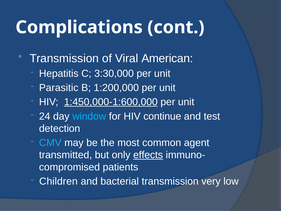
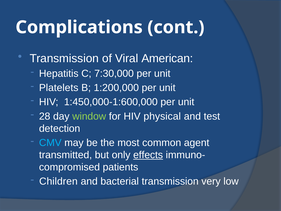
3:30,000: 3:30,000 -> 7:30,000
Parasitic: Parasitic -> Platelets
1:450,000-1:600,000 underline: present -> none
24: 24 -> 28
window colour: light blue -> light green
continue: continue -> physical
